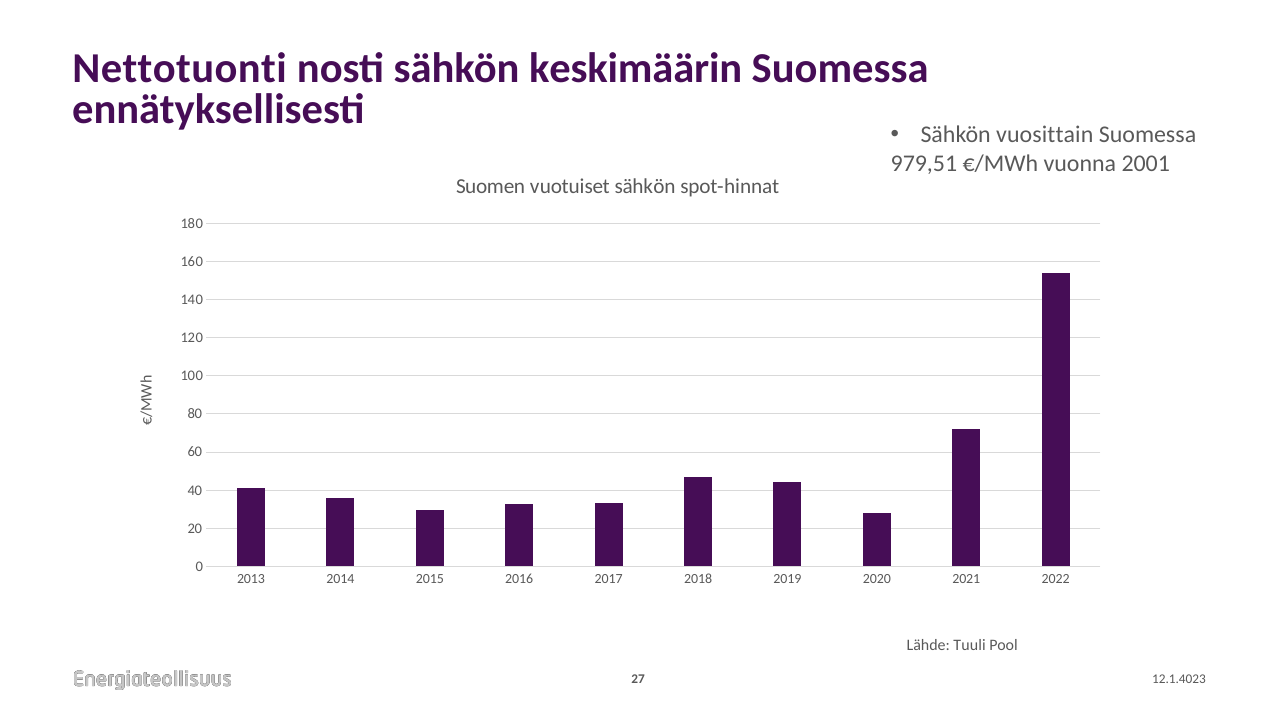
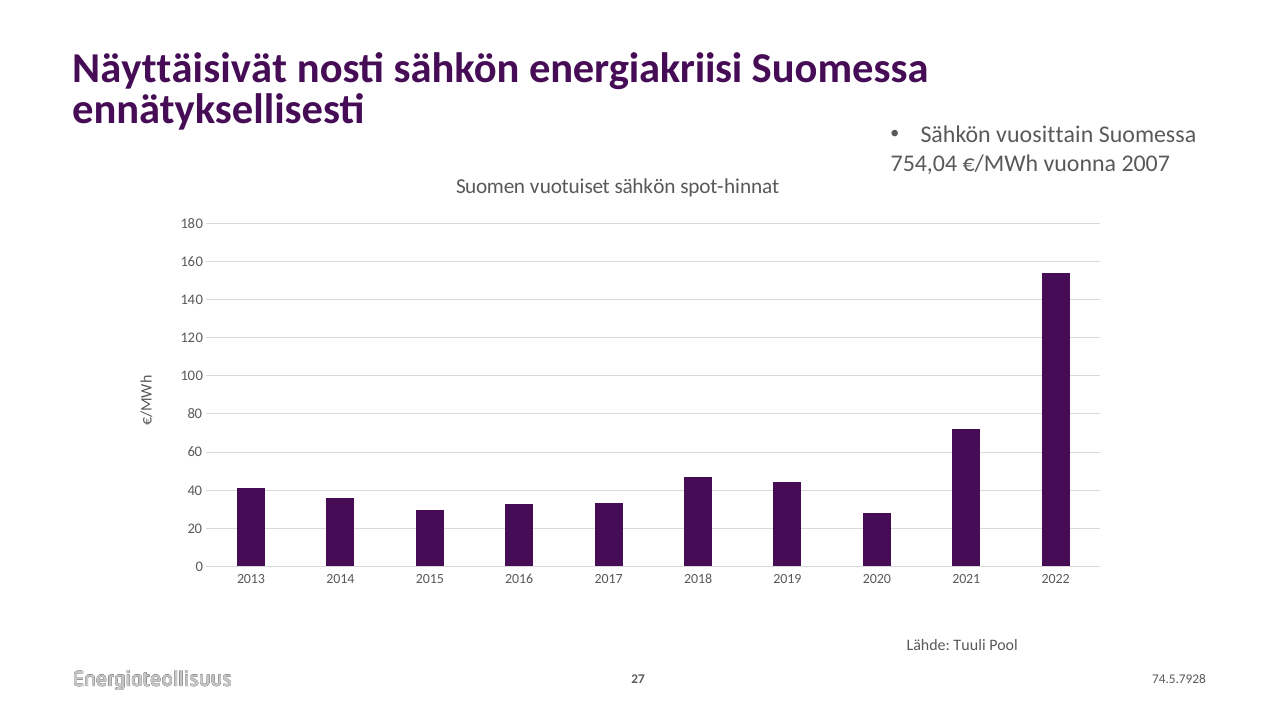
Nettotuonti: Nettotuonti -> Näyttäisivät
keskimäärin: keskimäärin -> energiakriisi
979,51: 979,51 -> 754,04
2001: 2001 -> 2007
12.1.4023: 12.1.4023 -> 74.5.7928
